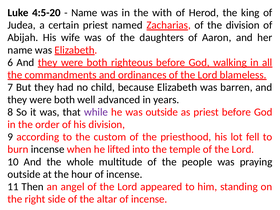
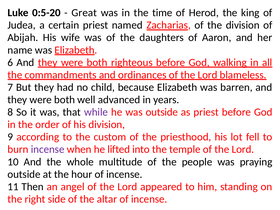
4:5-20: 4:5-20 -> 0:5-20
Name at (84, 13): Name -> Great
with: with -> time
incense at (48, 149) colour: black -> purple
